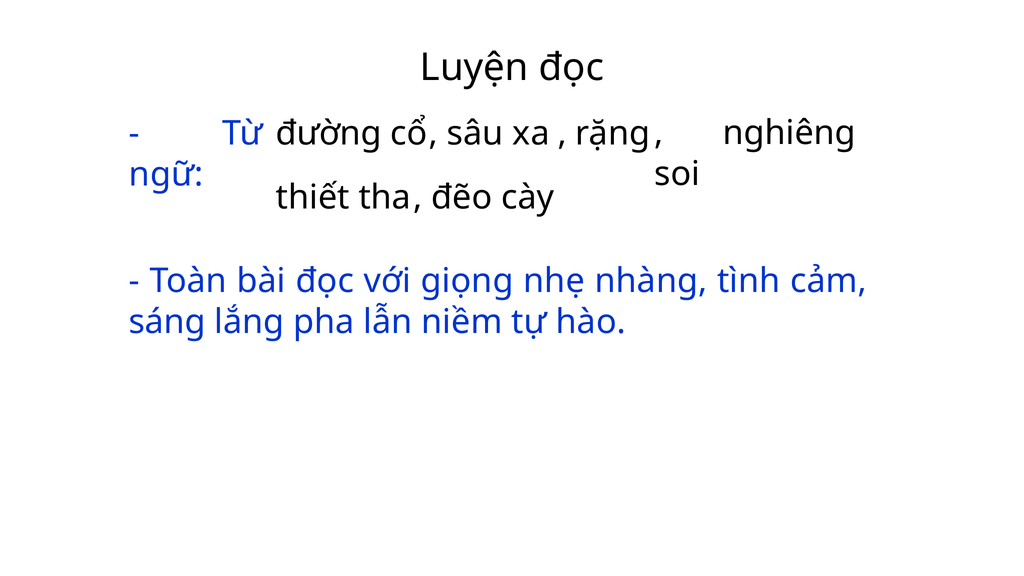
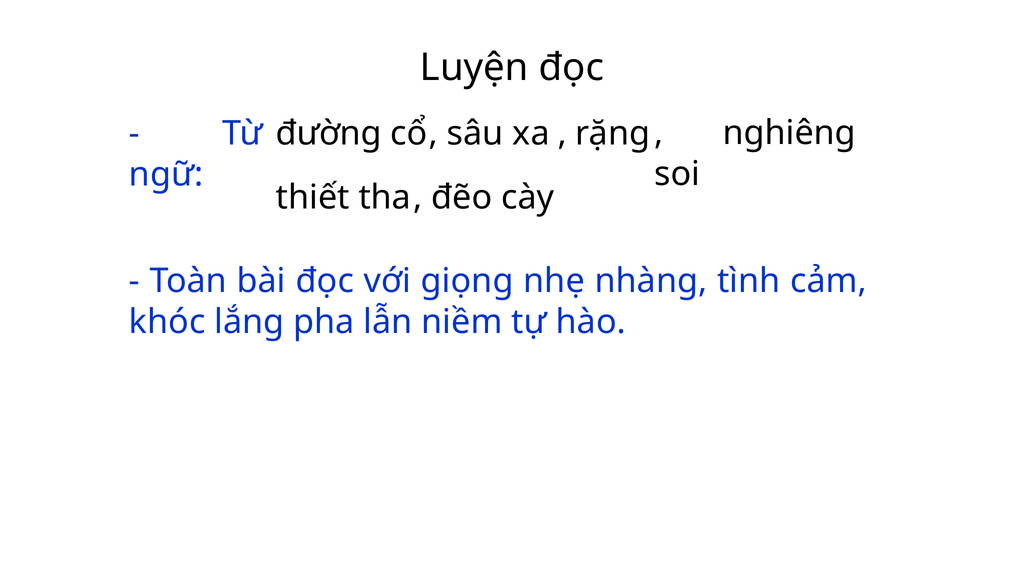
sáng: sáng -> khóc
